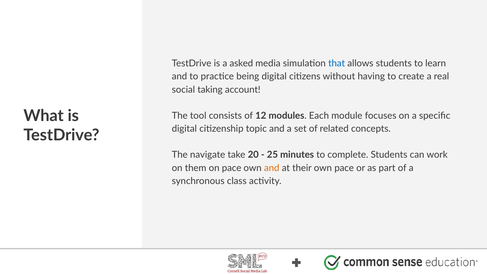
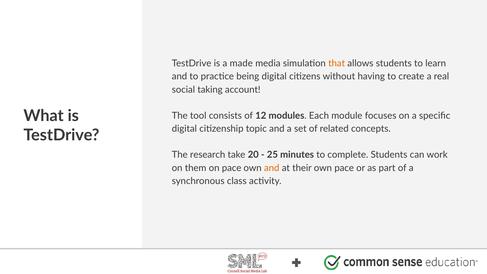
asked: asked -> made
that colour: blue -> orange
navigate: navigate -> research
